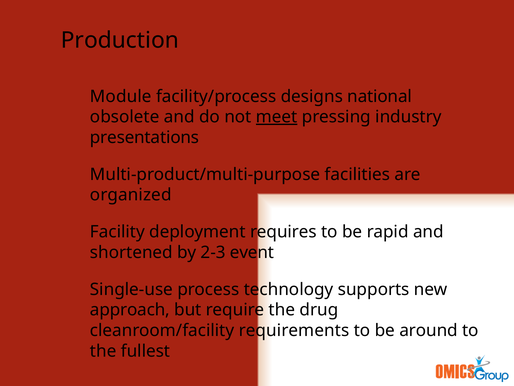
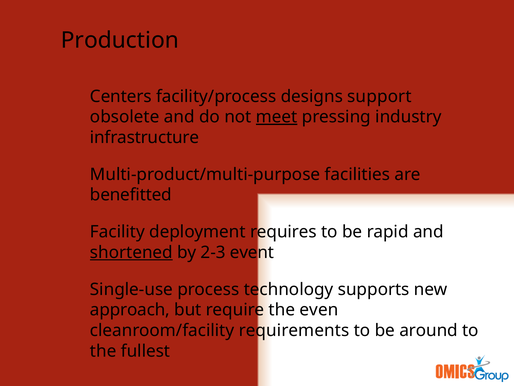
Module: Module -> Centers
national: national -> support
presentations: presentations -> infrastructure
organized: organized -> benefitted
shortened underline: none -> present
drug: drug -> even
